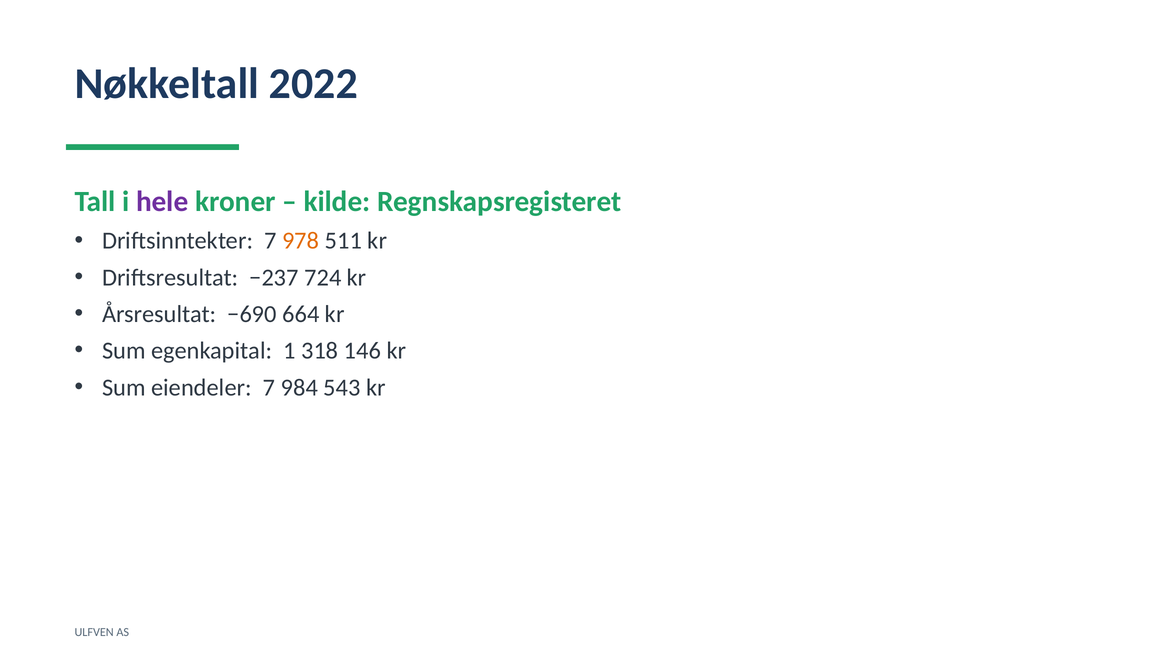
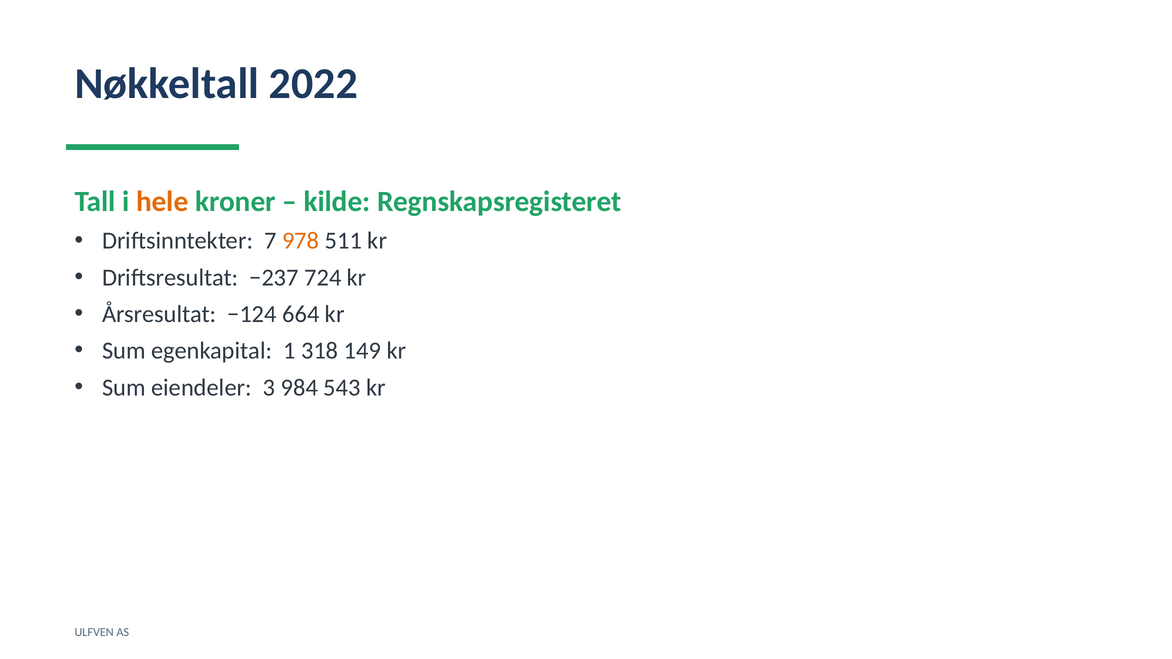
hele colour: purple -> orange
−690: −690 -> −124
146: 146 -> 149
eiendeler 7: 7 -> 3
